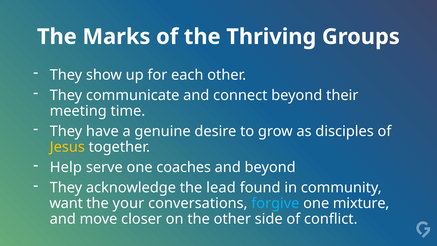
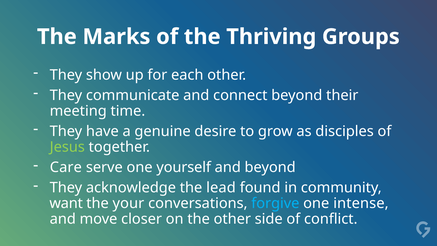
Jesus colour: yellow -> light green
Help: Help -> Care
coaches: coaches -> yourself
mixture: mixture -> intense
